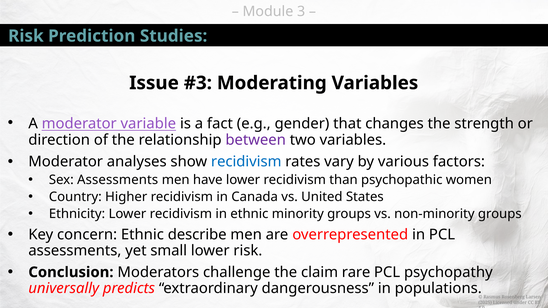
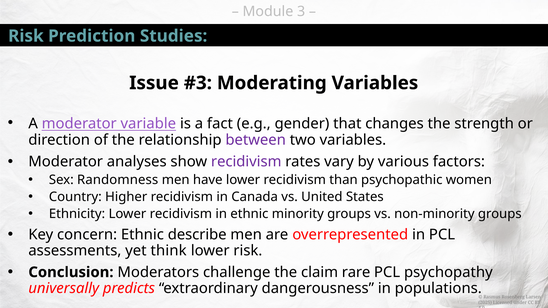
recidivism at (246, 162) colour: blue -> purple
Sex Assessments: Assessments -> Randomness
small: small -> think
